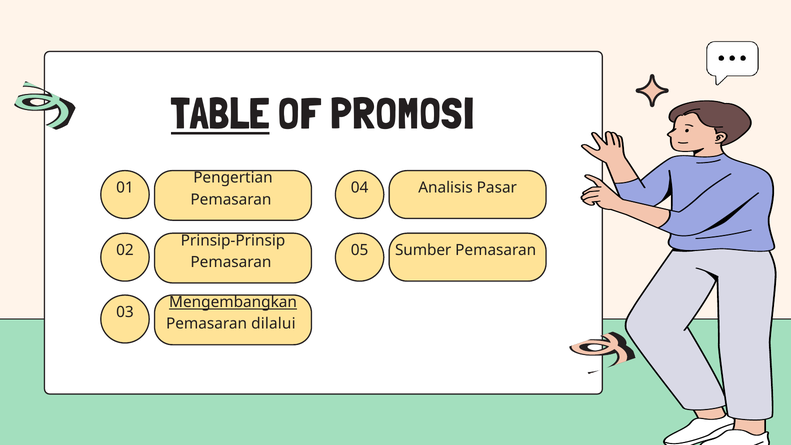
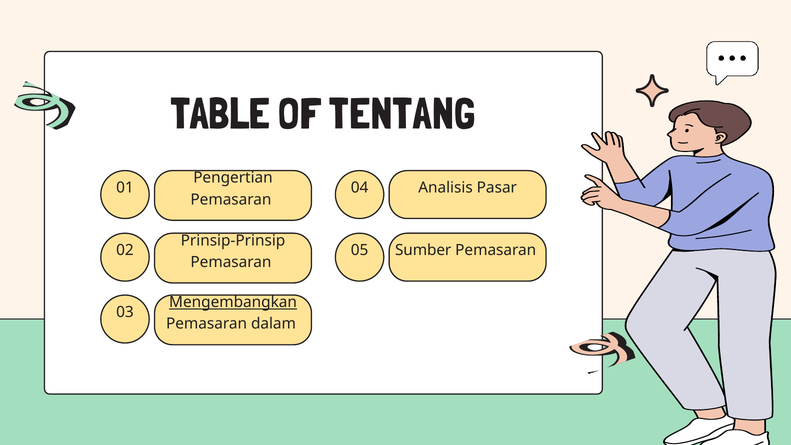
TABLE underline: present -> none
PROMOSI: PROMOSI -> TENTANG
dilalui: dilalui -> dalam
